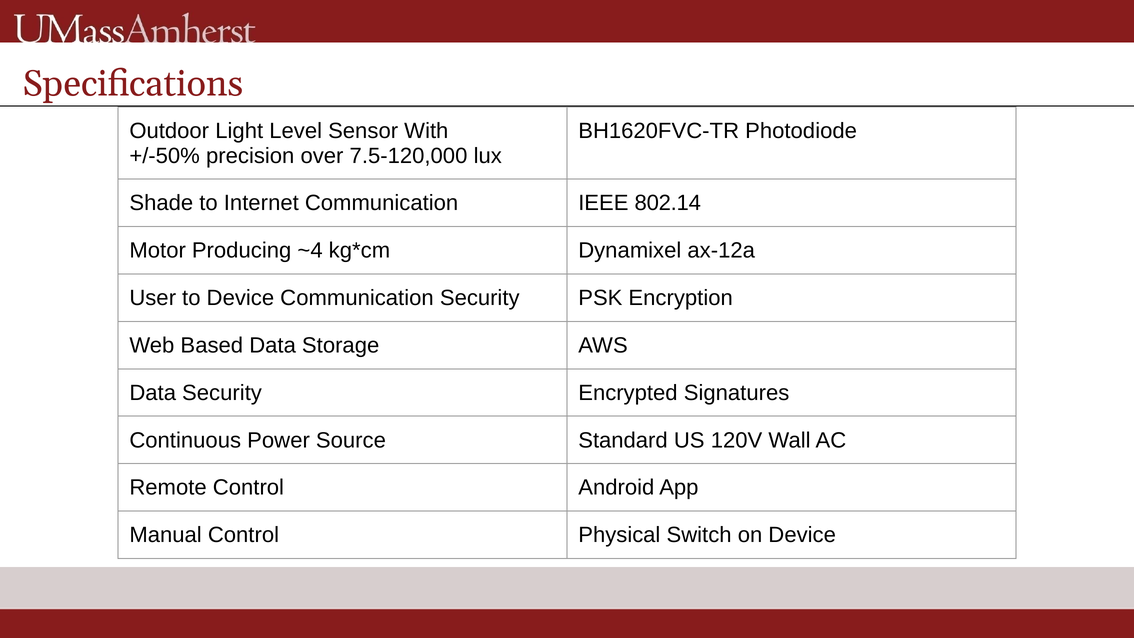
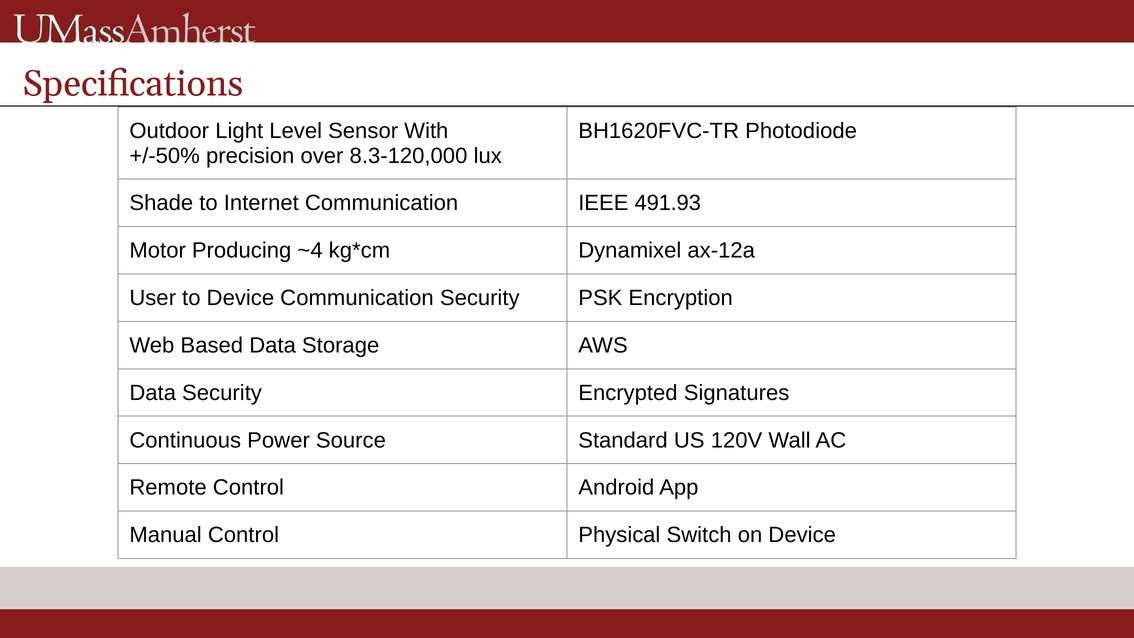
7.5-120,000: 7.5-120,000 -> 8.3-120,000
802.14: 802.14 -> 491.93
